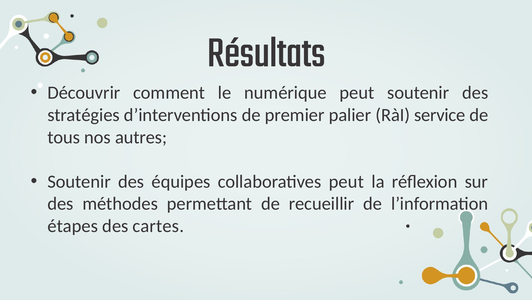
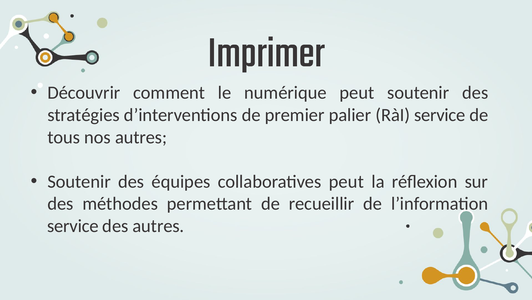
Résultats: Résultats -> Imprimer
étapes at (73, 226): étapes -> service
des cartes: cartes -> autres
